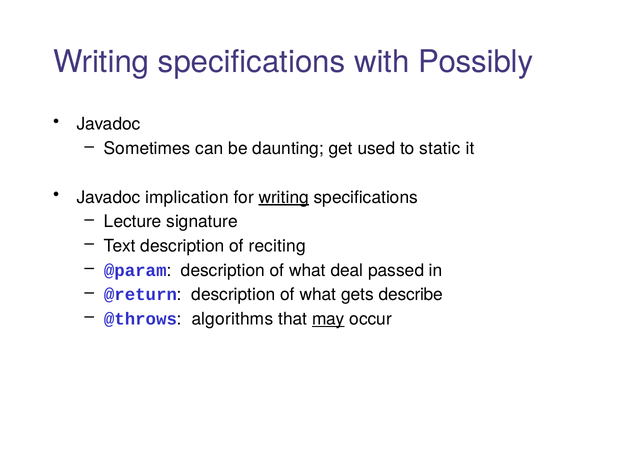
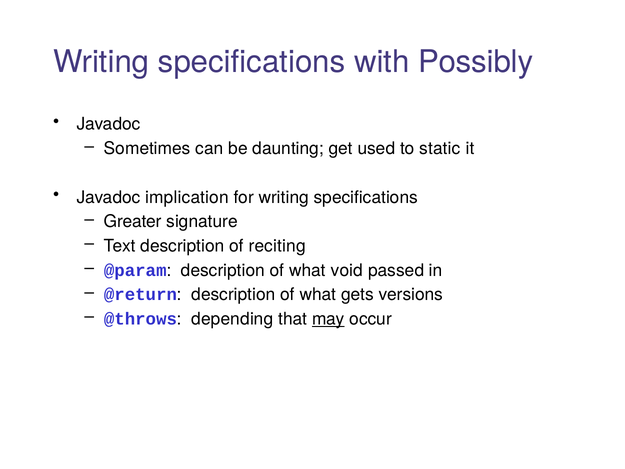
writing at (284, 197) underline: present -> none
Lecture: Lecture -> Greater
deal: deal -> void
describe: describe -> versions
algorithms: algorithms -> depending
